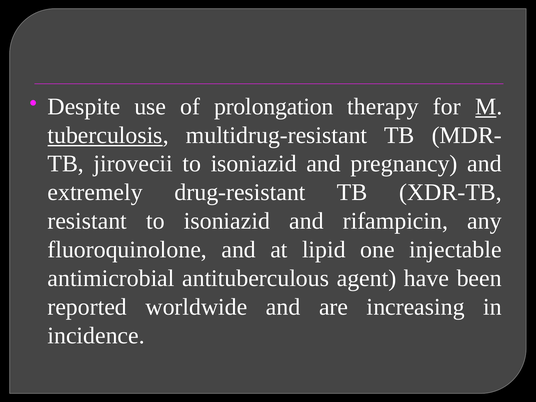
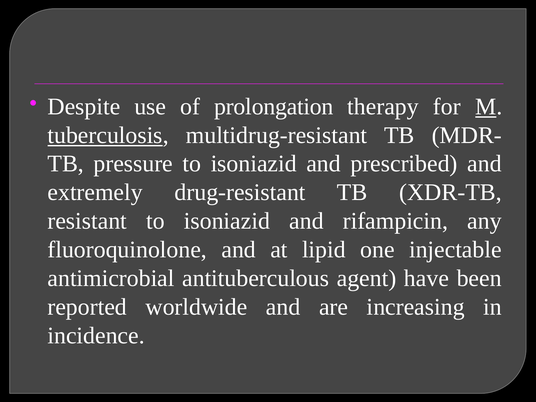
jirovecii: jirovecii -> pressure
pregnancy: pregnancy -> prescribed
